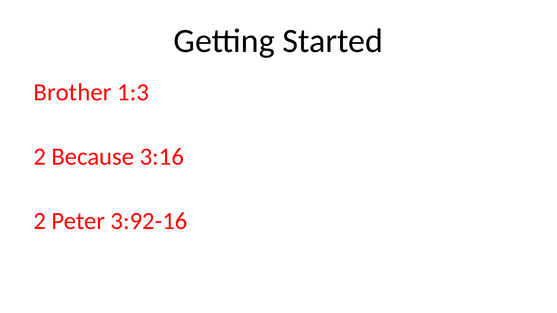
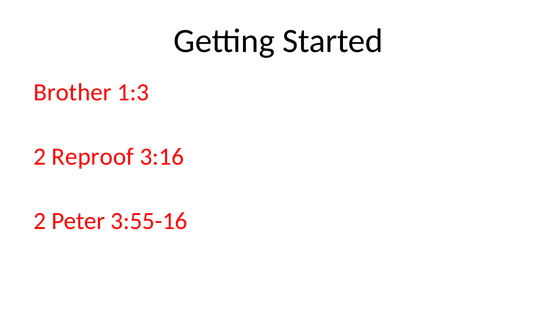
Because: Because -> Reproof
3:92-16: 3:92-16 -> 3:55-16
